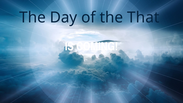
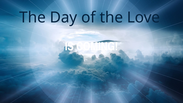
That: That -> Love
